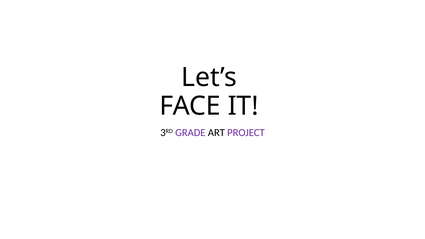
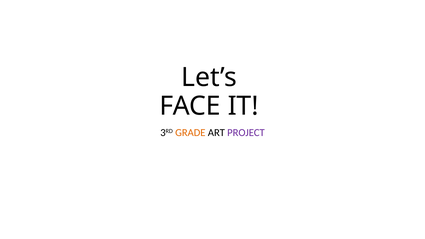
GRADE colour: purple -> orange
